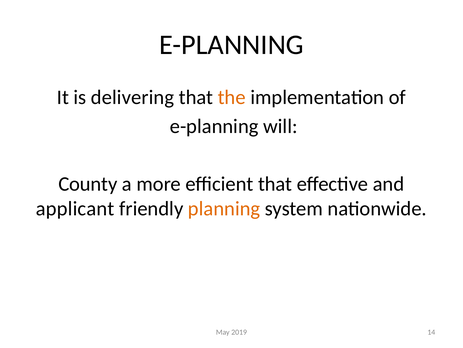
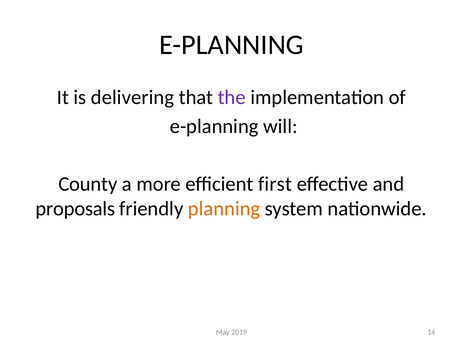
the colour: orange -> purple
efficient that: that -> first
applicant: applicant -> proposals
